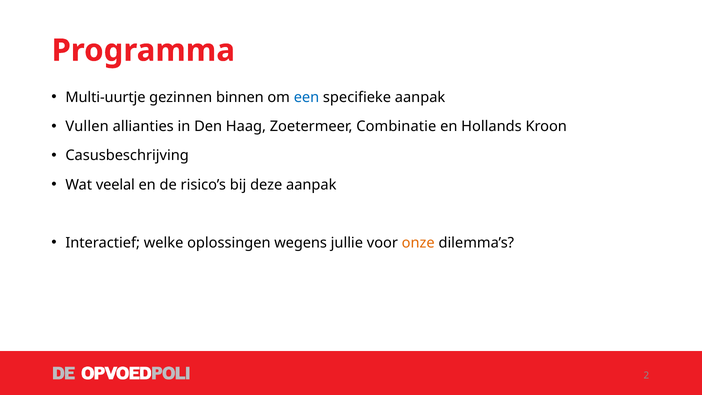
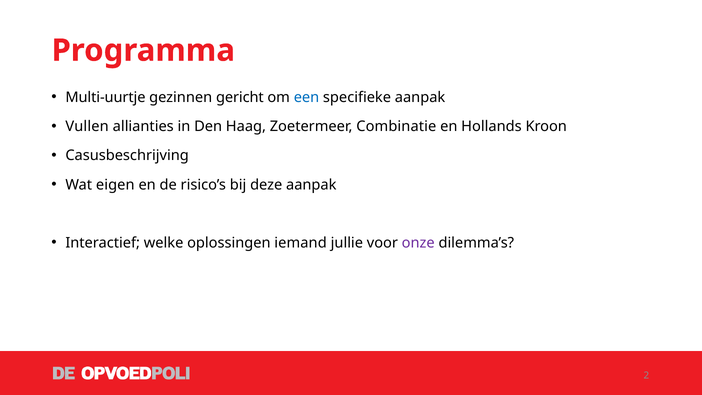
binnen: binnen -> gericht
veelal: veelal -> eigen
wegens: wegens -> iemand
onze colour: orange -> purple
